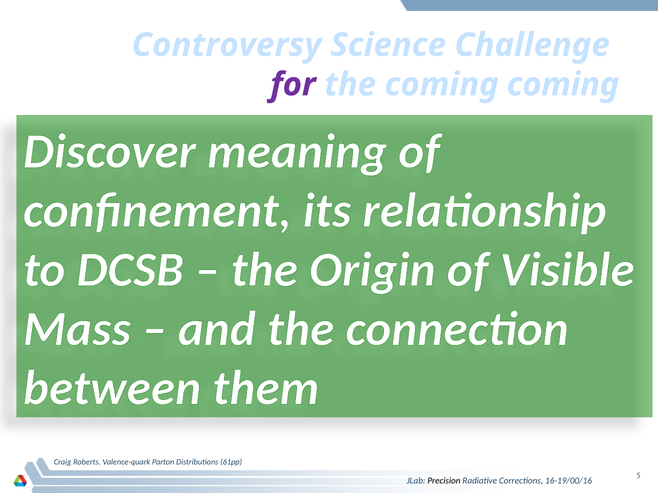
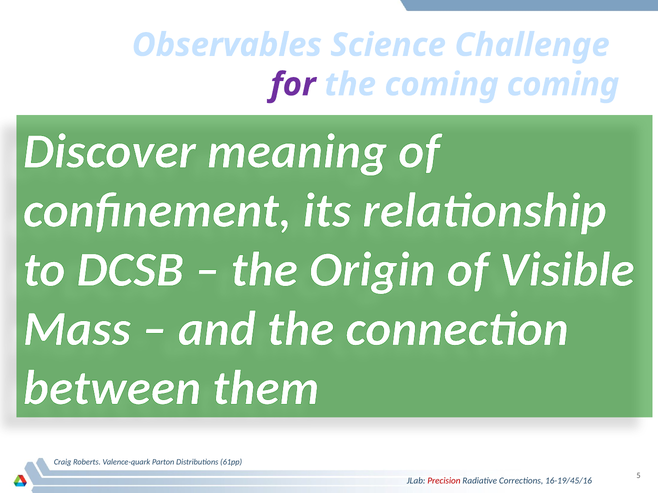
Controversy: Controversy -> Observables
Precision colour: black -> red
16-19/00/16: 16-19/00/16 -> 16-19/45/16
